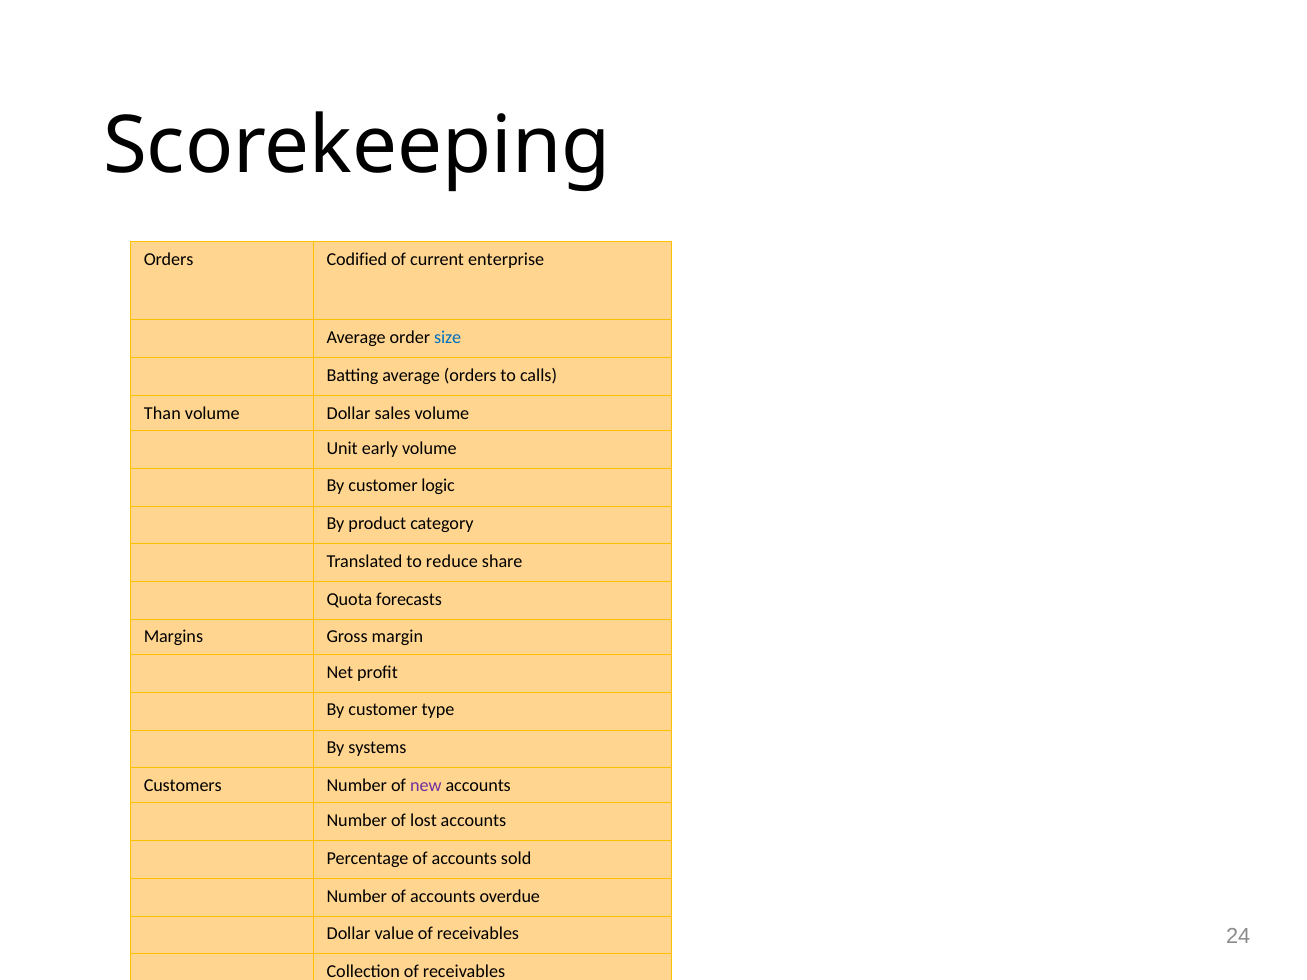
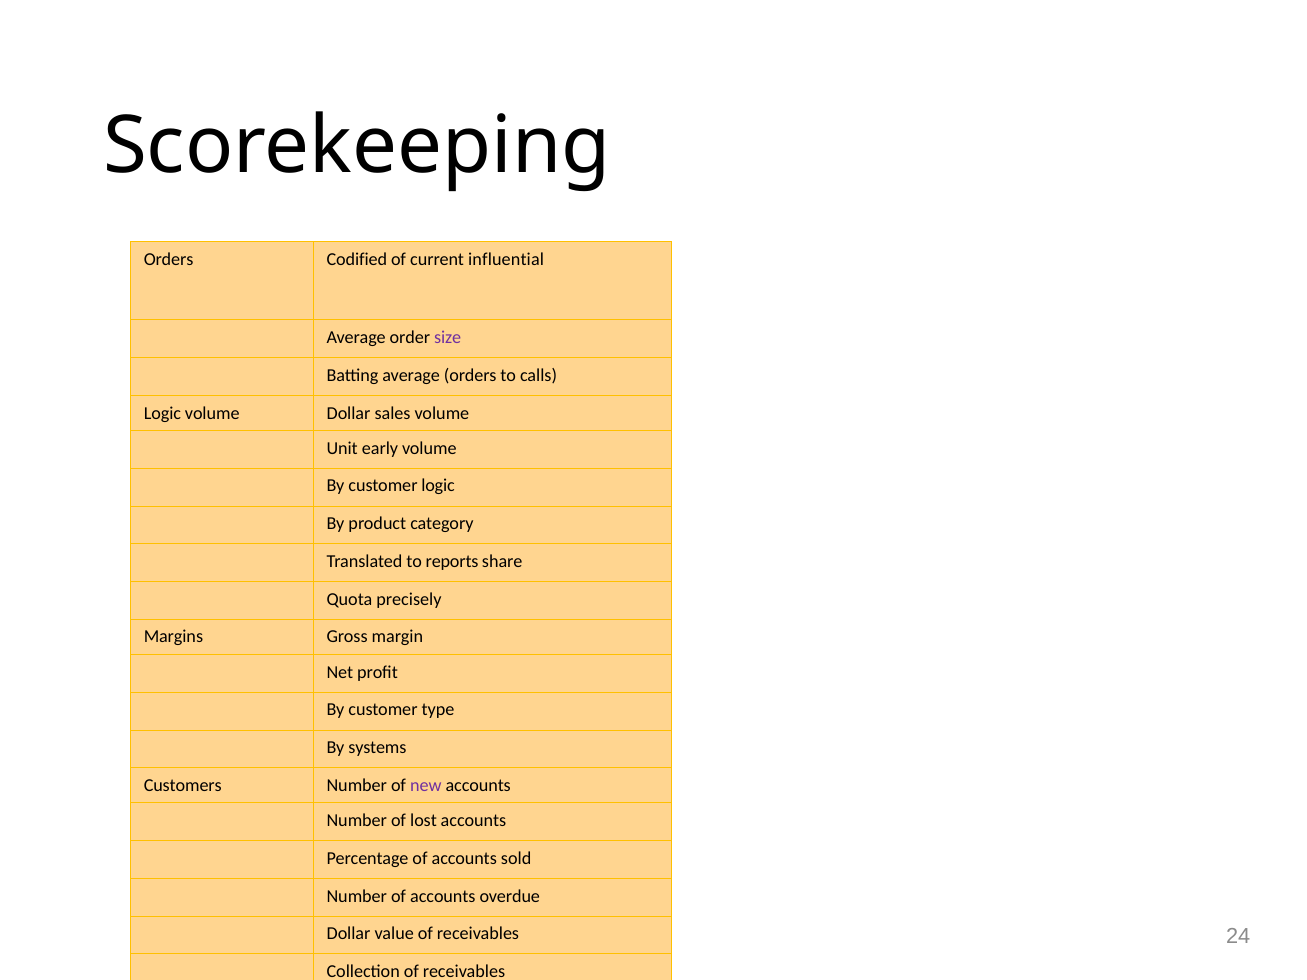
enterprise: enterprise -> influential
size colour: blue -> purple
Than at (162, 413): Than -> Logic
reduce: reduce -> reports
forecasts: forecasts -> precisely
